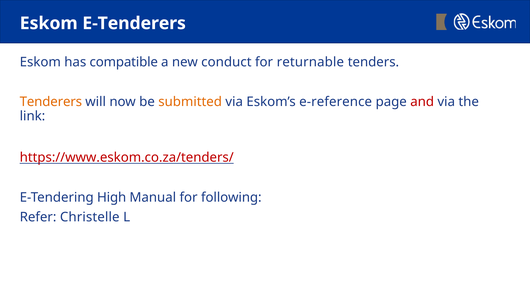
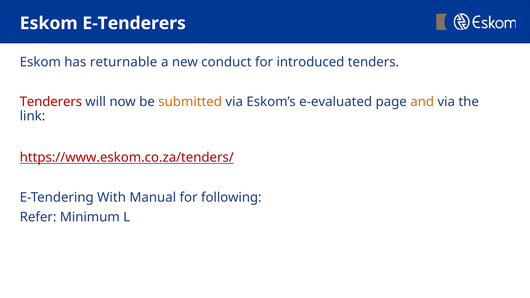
compatible: compatible -> returnable
returnable: returnable -> introduced
Tenderers colour: orange -> red
e-reference: e-reference -> e-evaluated
and colour: red -> orange
High: High -> With
Christelle: Christelle -> Minimum
